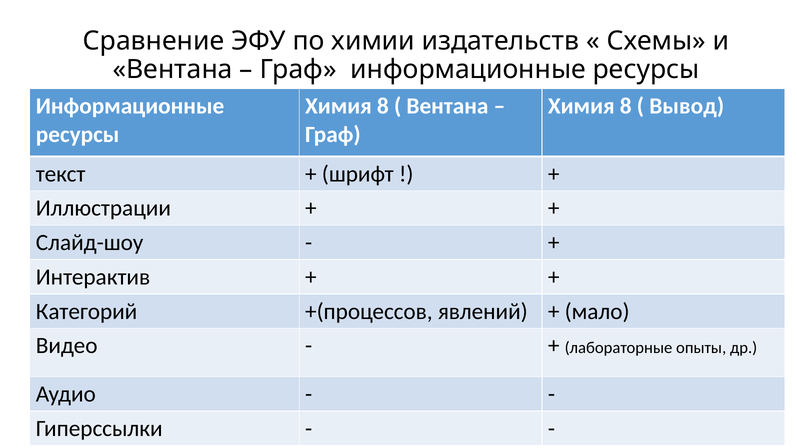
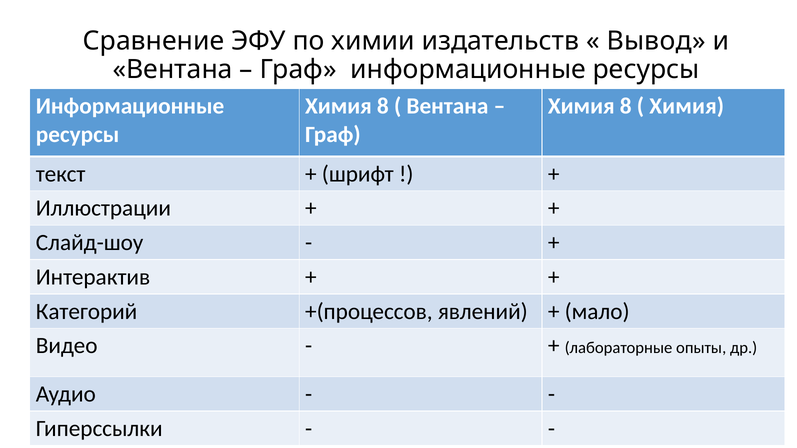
Схемы: Схемы -> Вывод
Вывод at (687, 106): Вывод -> Химия
